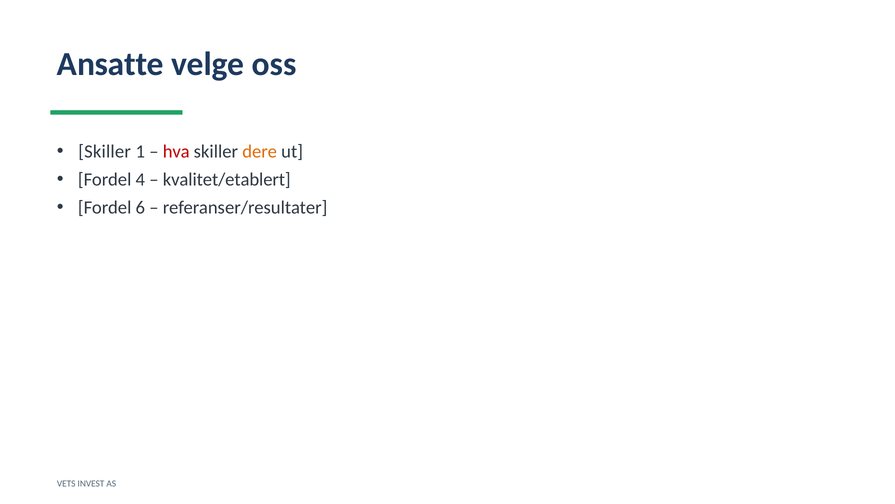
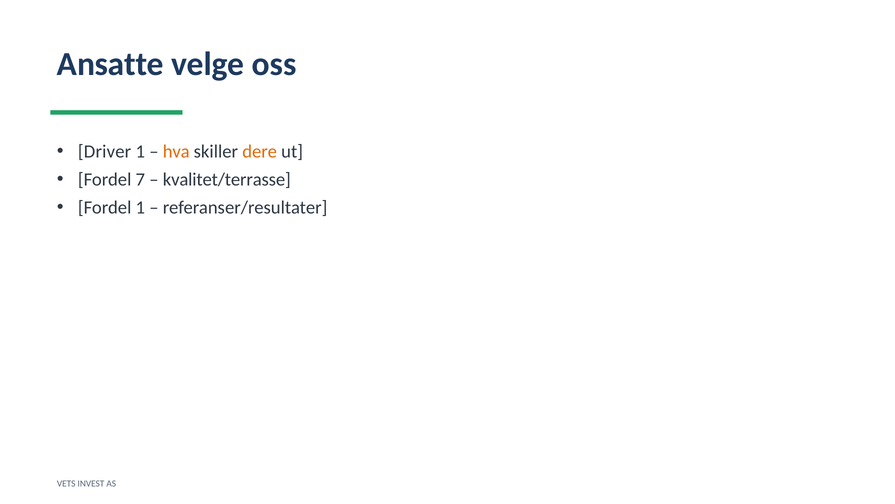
Skiller at (105, 152): Skiller -> Driver
hva colour: red -> orange
4: 4 -> 7
kvalitet/etablert: kvalitet/etablert -> kvalitet/terrasse
Fordel 6: 6 -> 1
